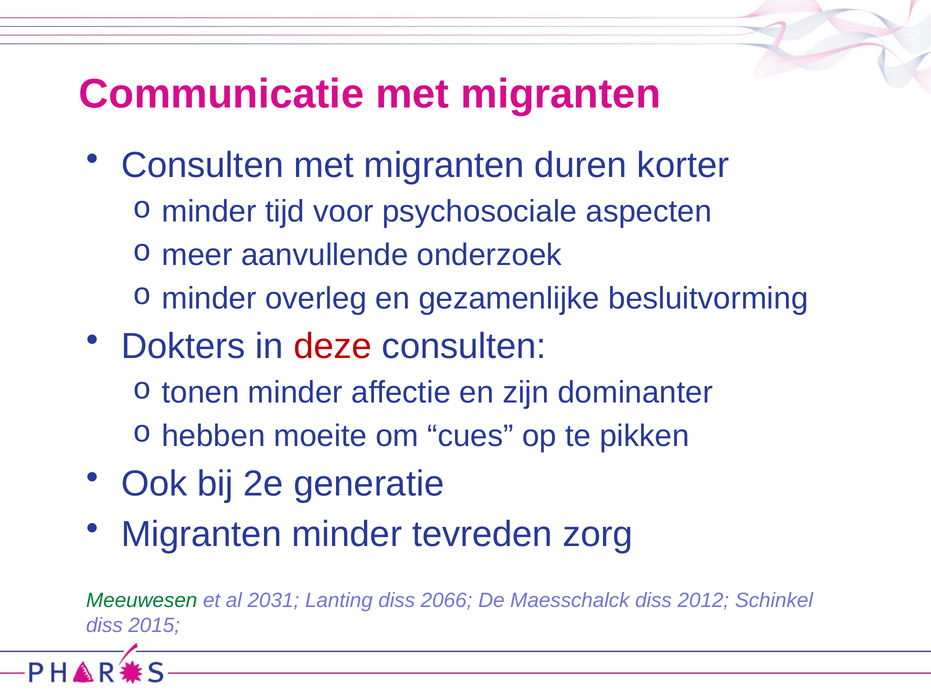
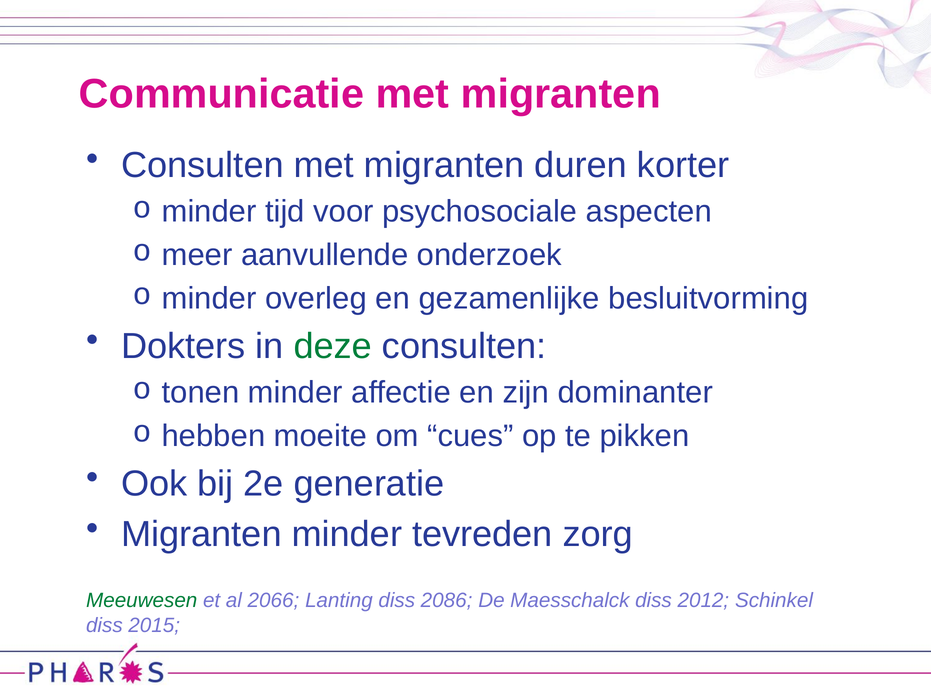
deze colour: red -> green
2031: 2031 -> 2066
2066: 2066 -> 2086
